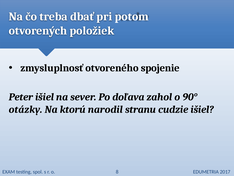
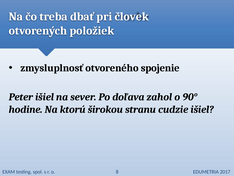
potom: potom -> človek
otázky: otázky -> hodine
narodil: narodil -> širokou
